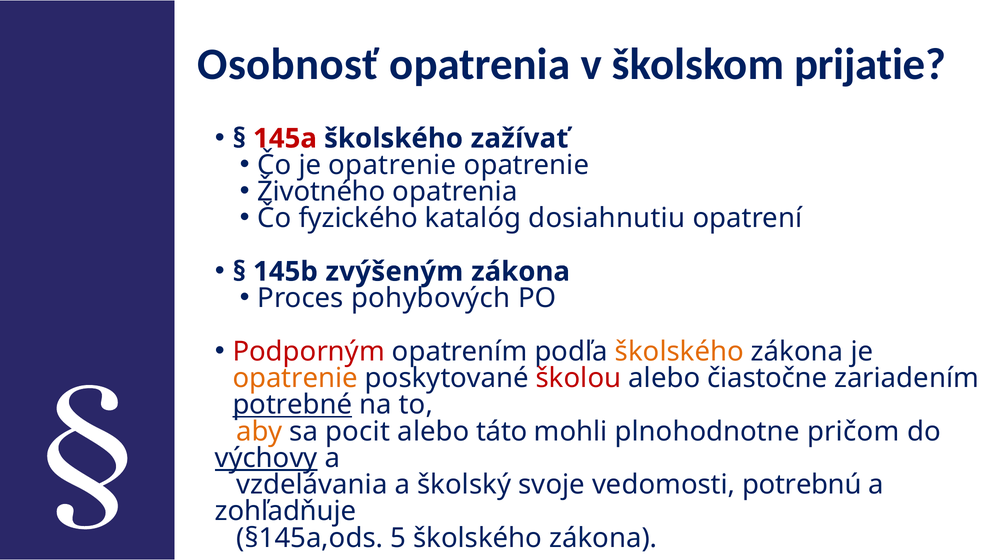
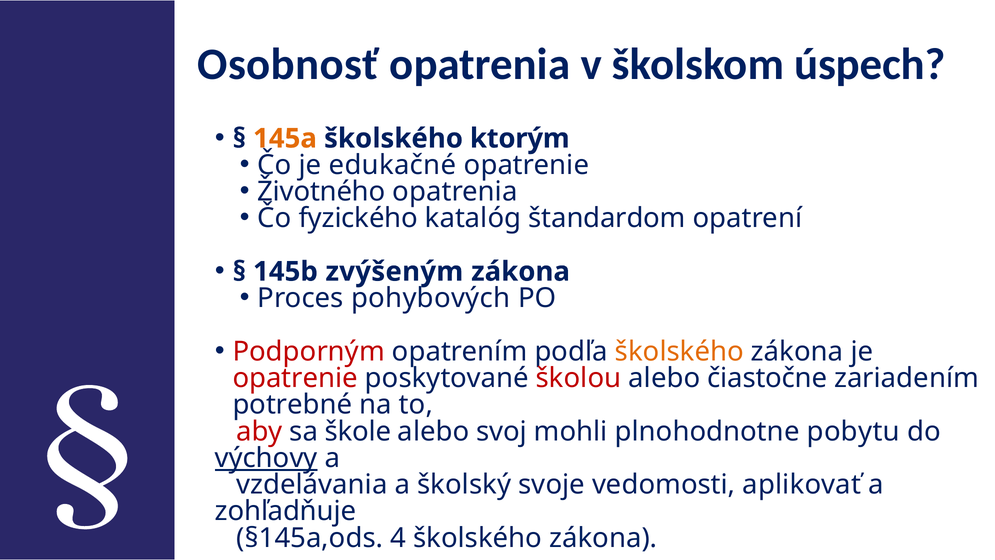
prijatie: prijatie -> úspech
145a colour: red -> orange
zažívať: zažívať -> ktorým
Čo je opatrenie: opatrenie -> edukačné
dosiahnutiu: dosiahnutiu -> štandardom
opatrenie at (295, 378) colour: orange -> red
potrebné underline: present -> none
aby colour: orange -> red
pocit: pocit -> škole
táto: táto -> svoj
pričom: pričom -> pobytu
potrebnú: potrebnú -> aplikovať
5: 5 -> 4
